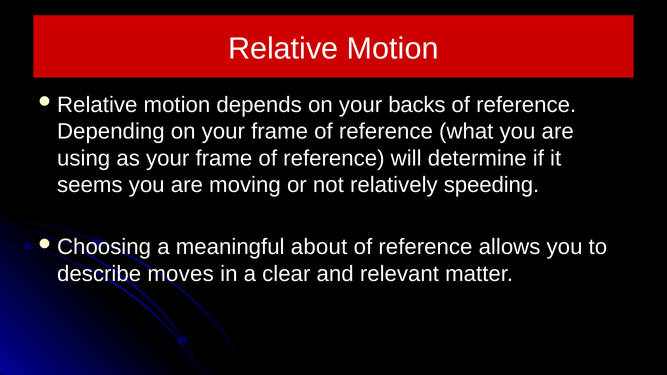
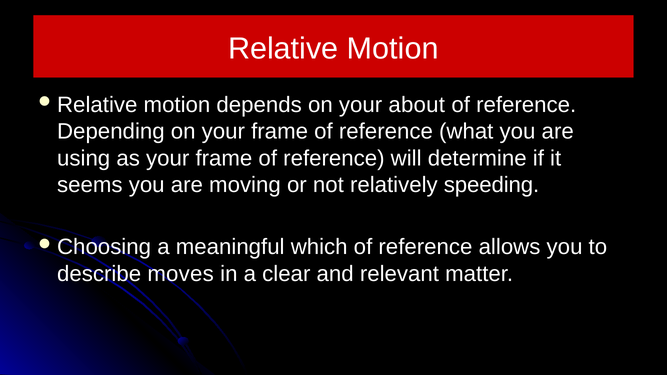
backs: backs -> about
about: about -> which
